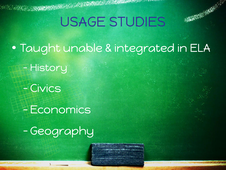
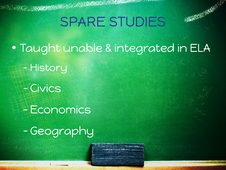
USAGE: USAGE -> SPARE
